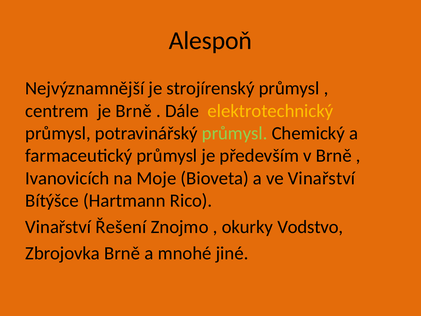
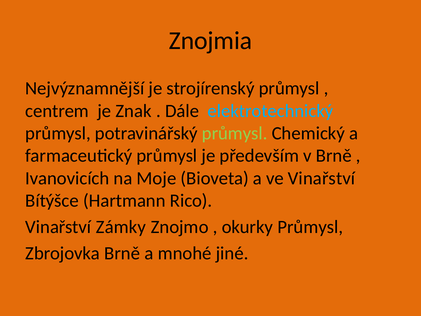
Alespoň: Alespoň -> Znojmia
je Brně: Brně -> Znak
elektrotechnický colour: yellow -> light blue
Řešení: Řešení -> Zámky
okurky Vodstvo: Vodstvo -> Průmysl
